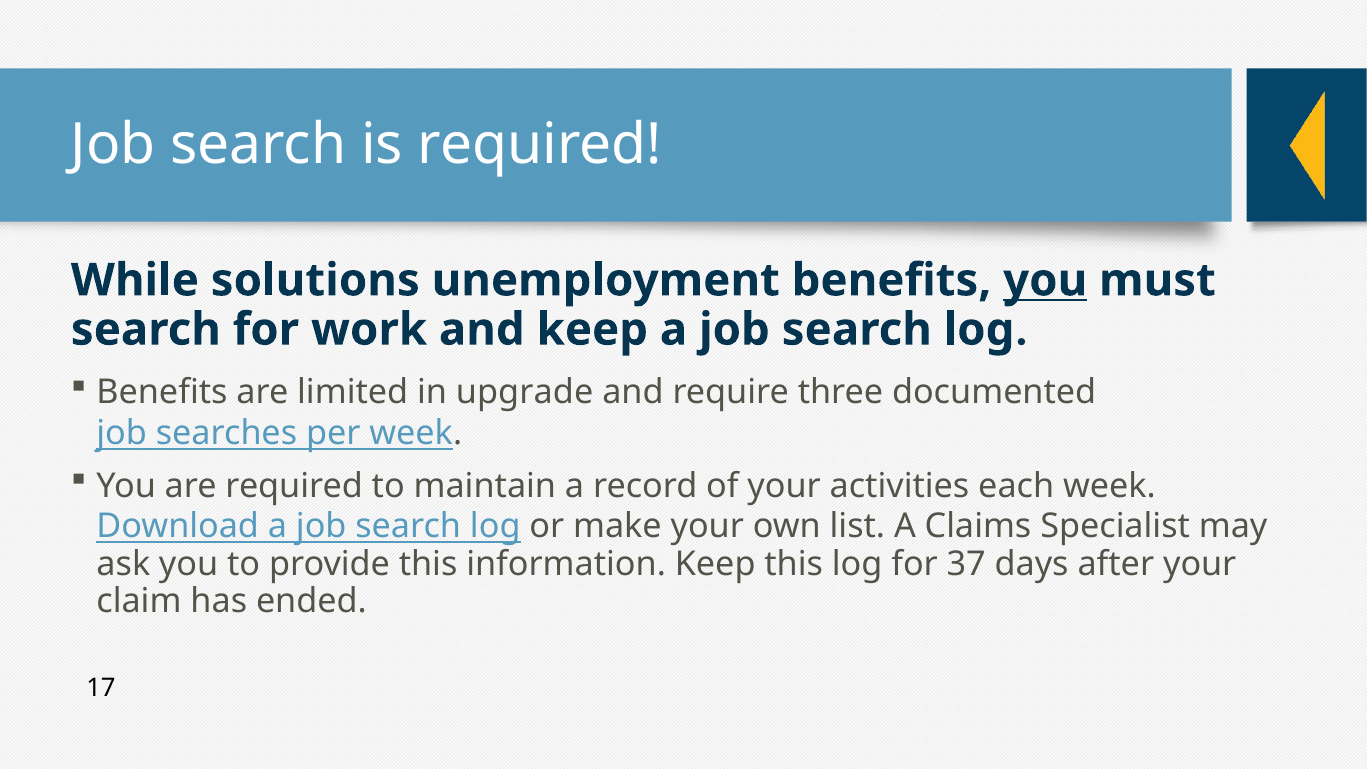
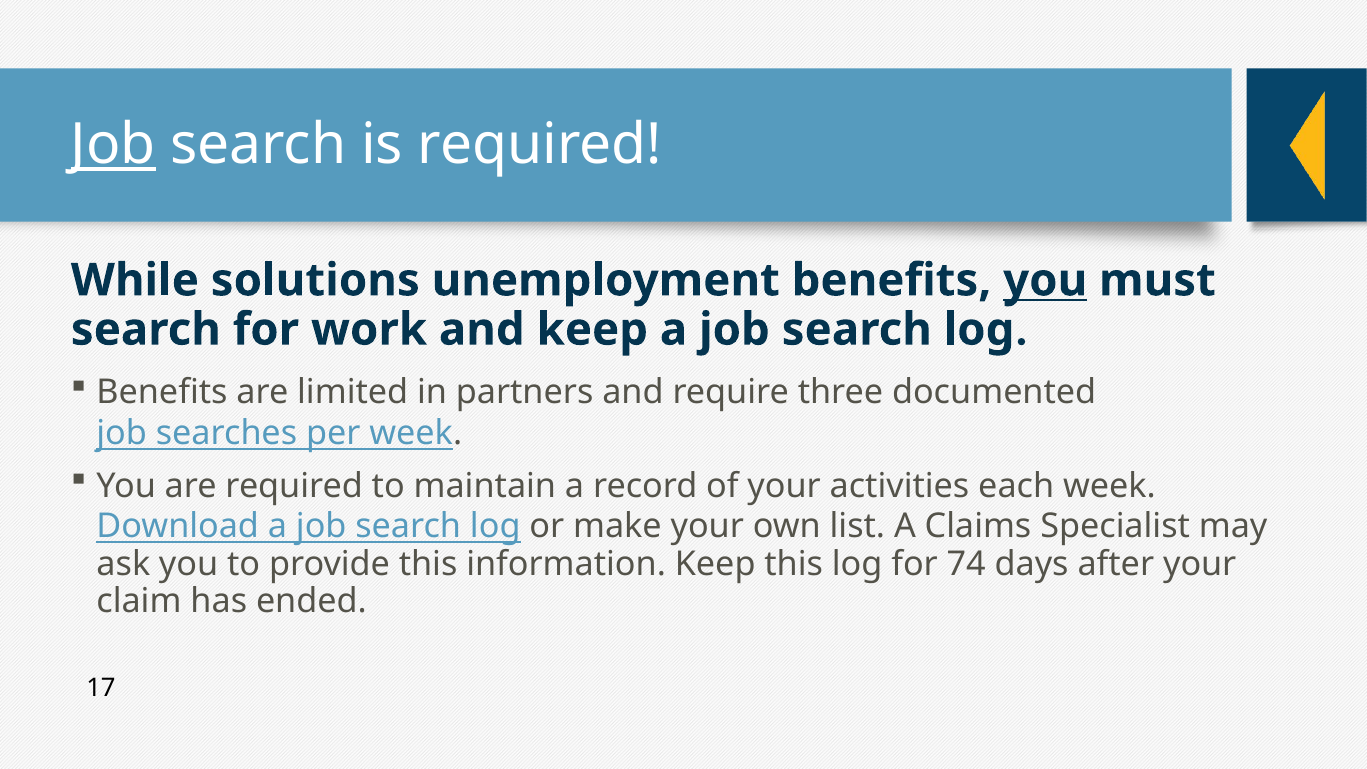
Job at (113, 145) underline: none -> present
upgrade: upgrade -> partners
37: 37 -> 74
